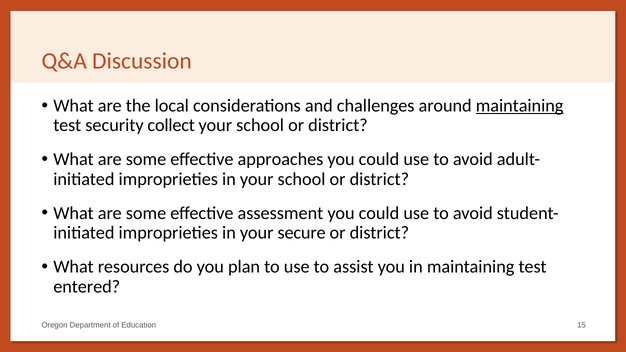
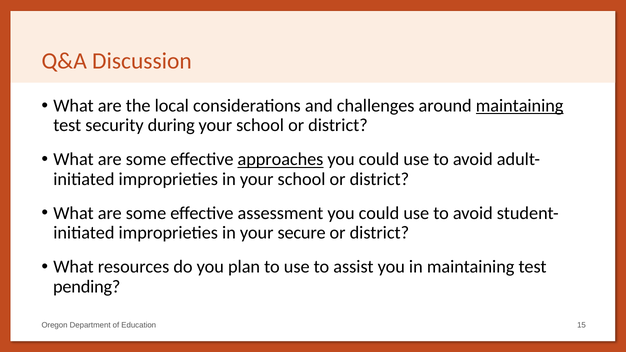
collect: collect -> during
approaches underline: none -> present
entered: entered -> pending
